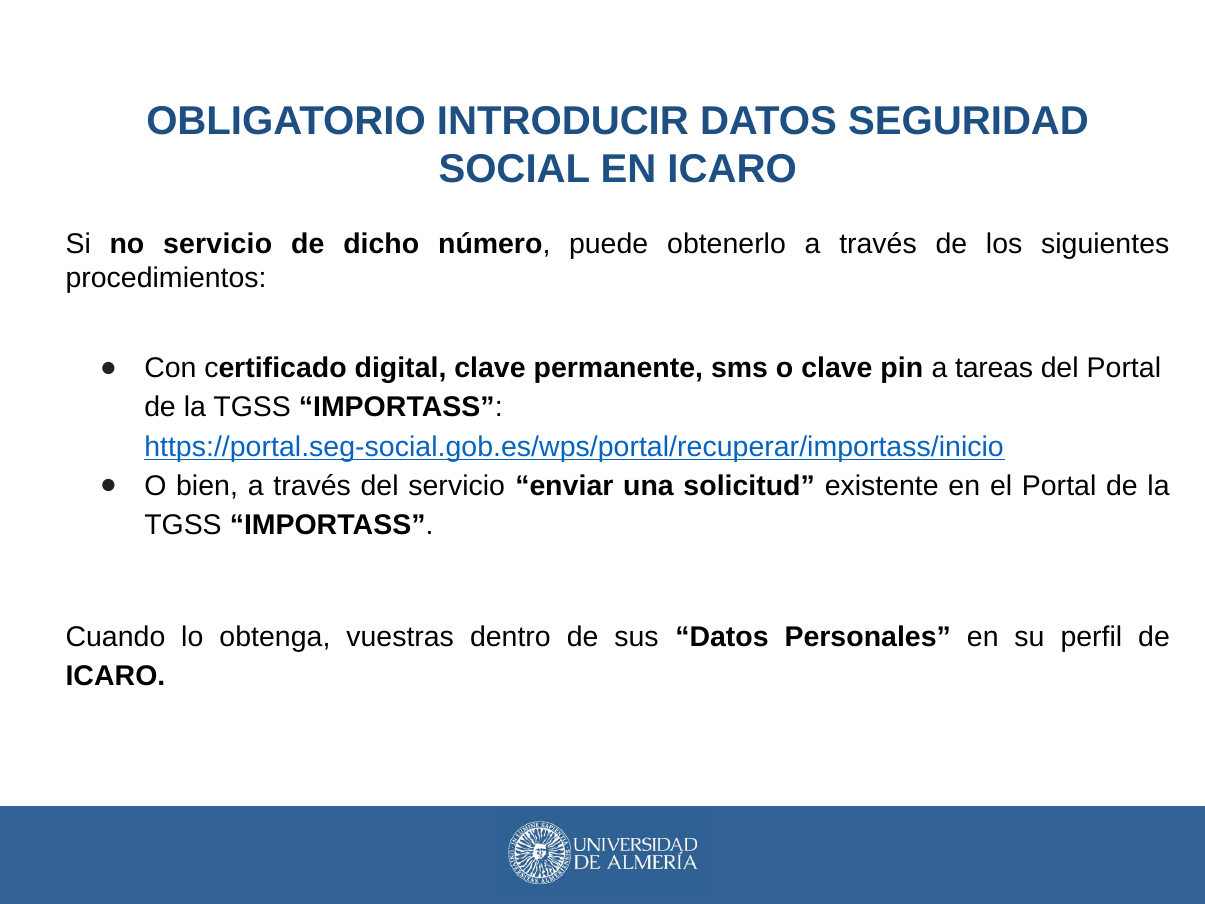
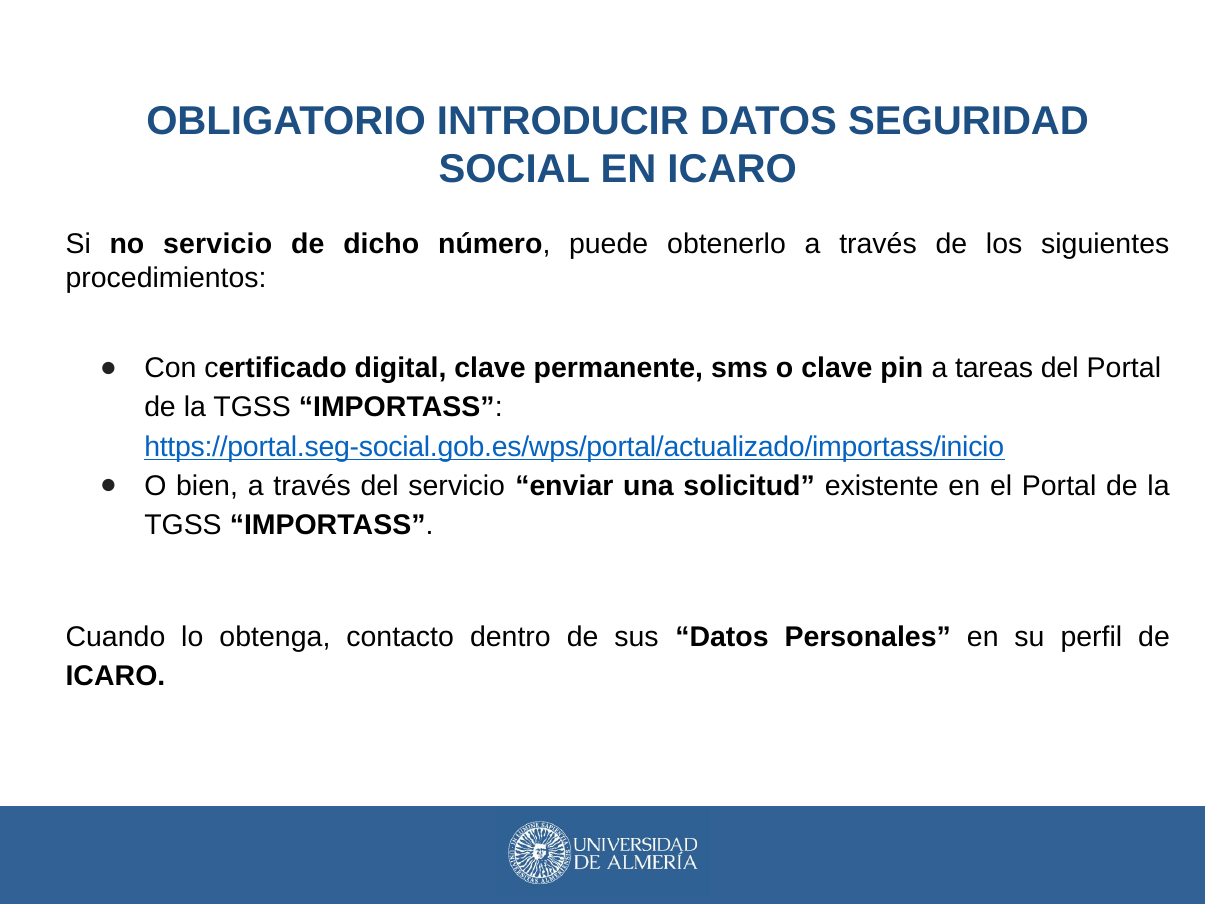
https://portal.seg-social.gob.es/wps/portal/recuperar/importass/inicio: https://portal.seg-social.gob.es/wps/portal/recuperar/importass/inicio -> https://portal.seg-social.gob.es/wps/portal/actualizado/importass/inicio
vuestras: vuestras -> contacto
